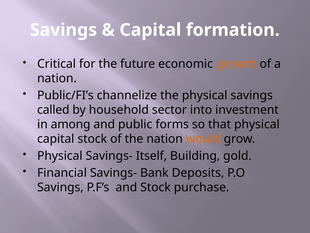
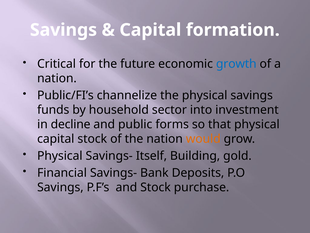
growth colour: orange -> blue
called: called -> funds
among: among -> decline
